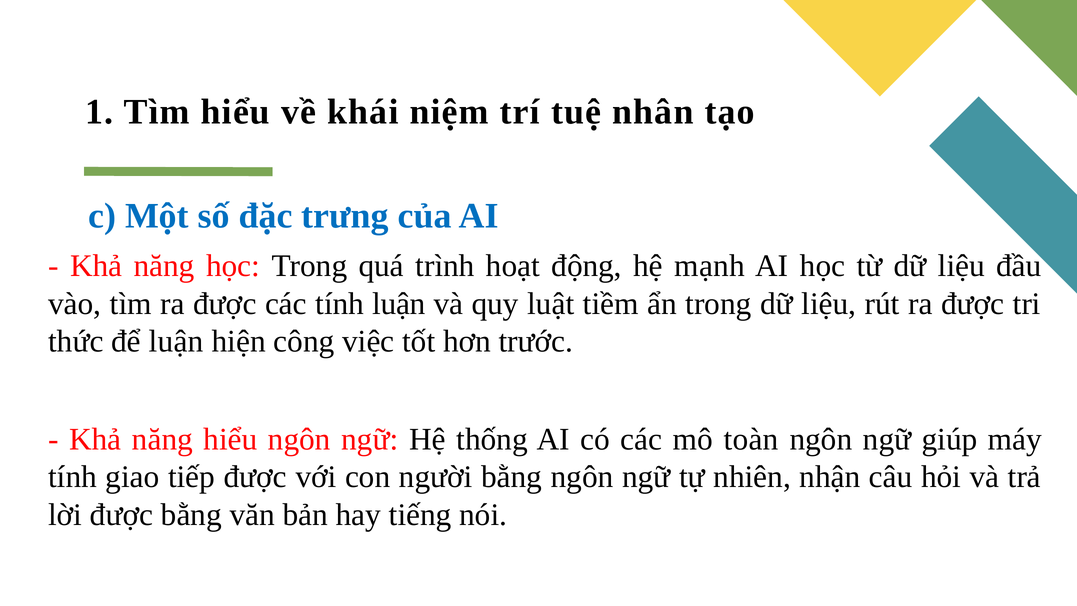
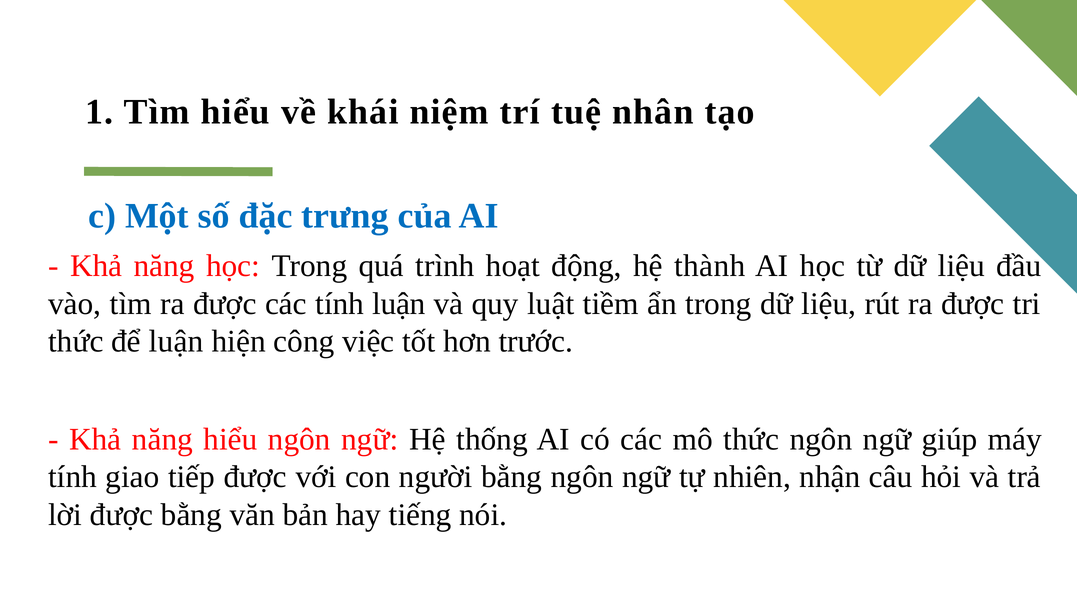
mạnh: mạnh -> thành
mô toàn: toàn -> thức
